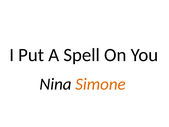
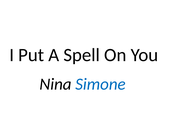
Simone colour: orange -> blue
